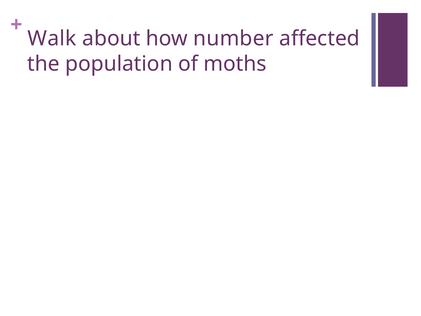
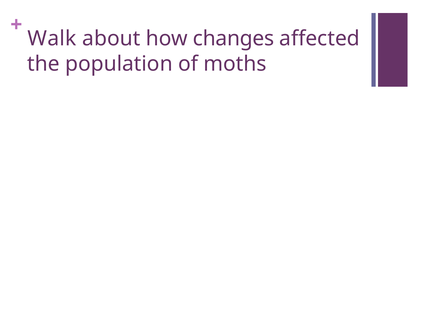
number: number -> changes
